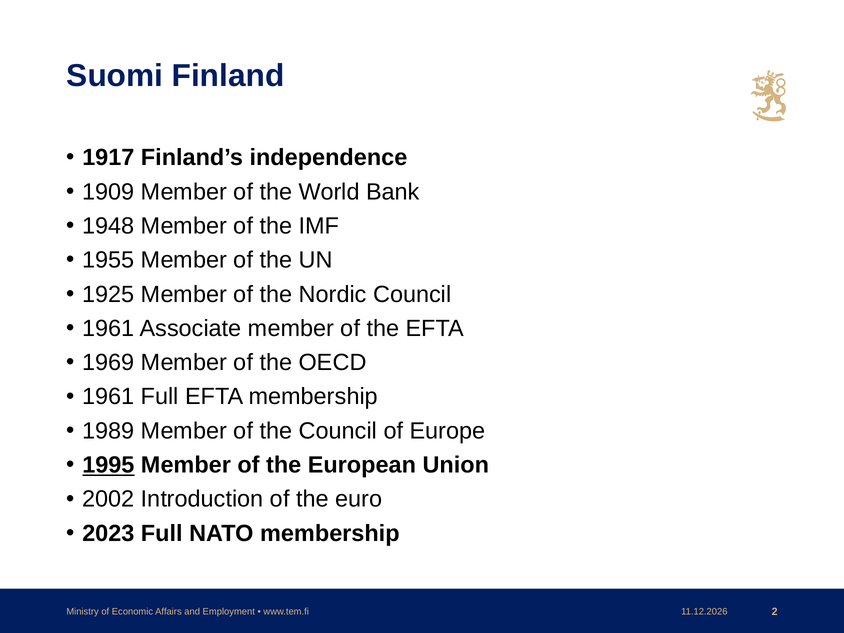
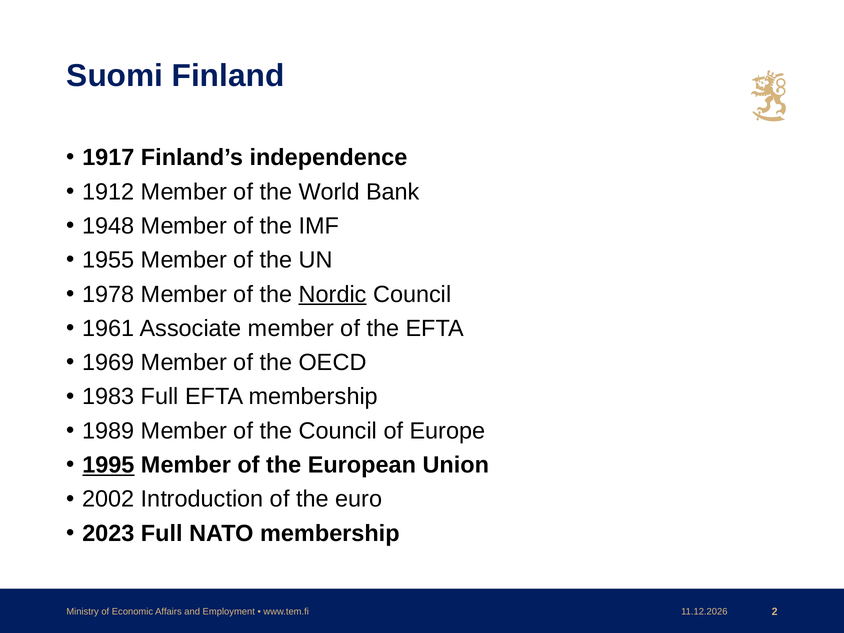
1909: 1909 -> 1912
1925: 1925 -> 1978
Nordic underline: none -> present
1961 at (108, 397): 1961 -> 1983
